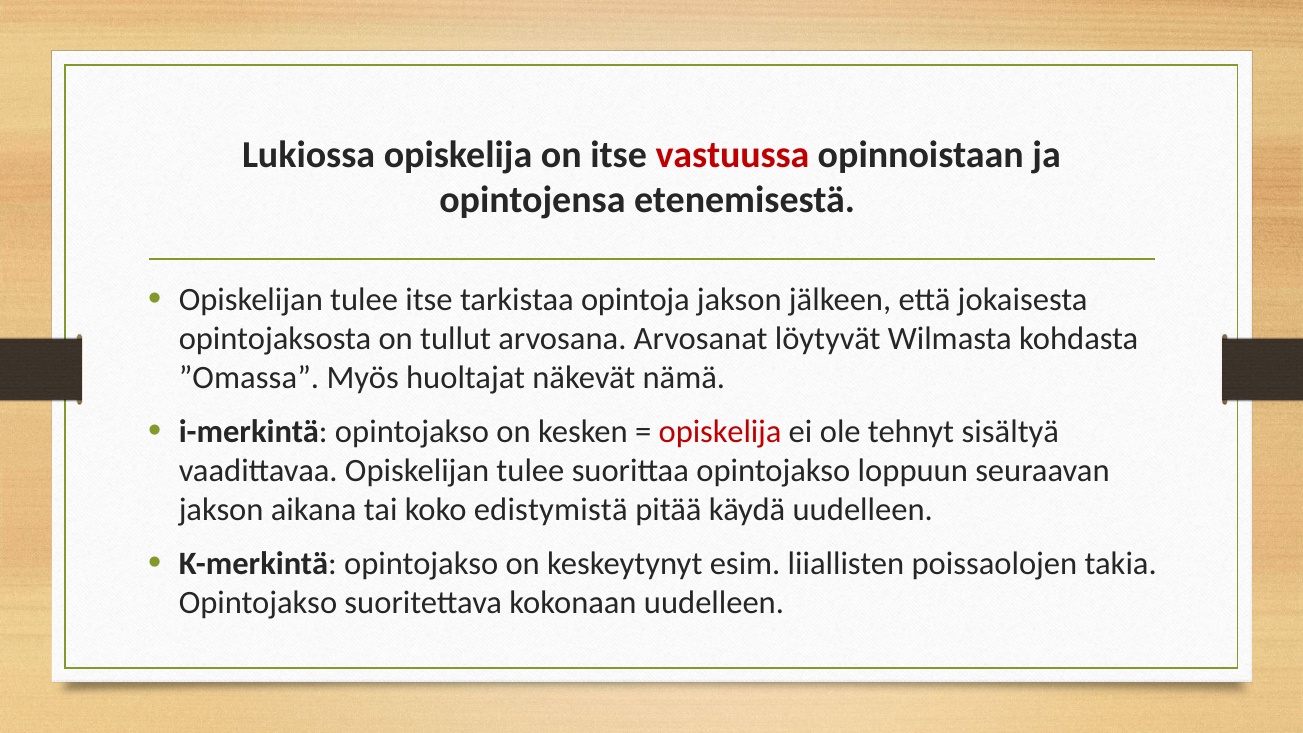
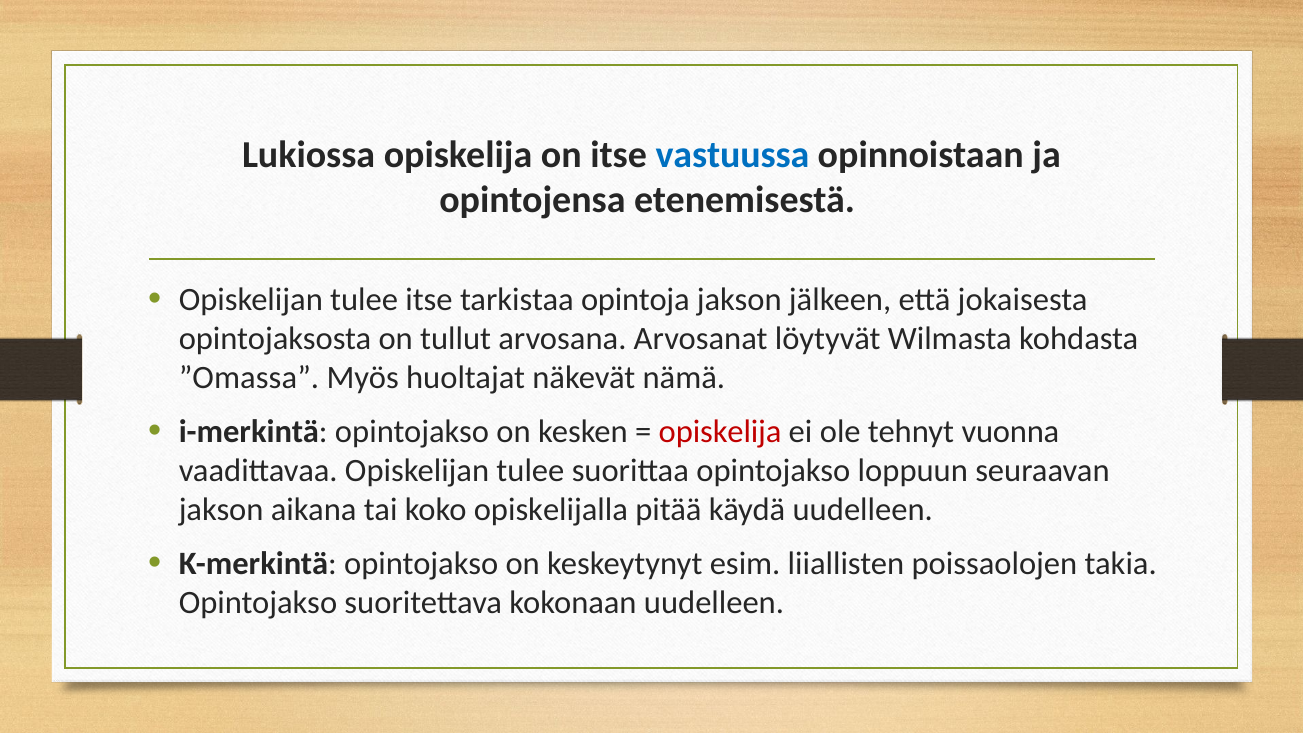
vastuussa colour: red -> blue
sisältyä: sisältyä -> vuonna
edistymistä: edistymistä -> opiskelijalla
